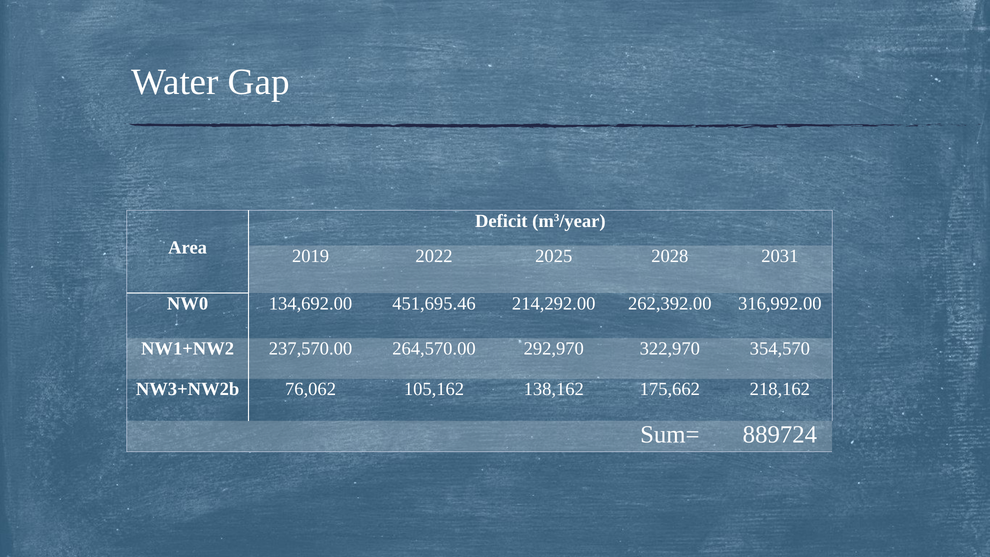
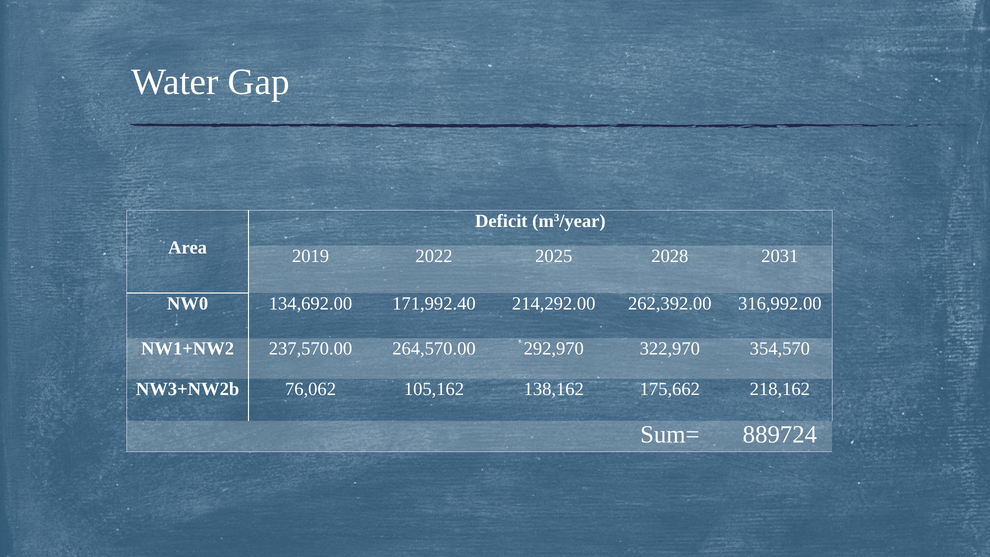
451,695.46: 451,695.46 -> 171,992.40
